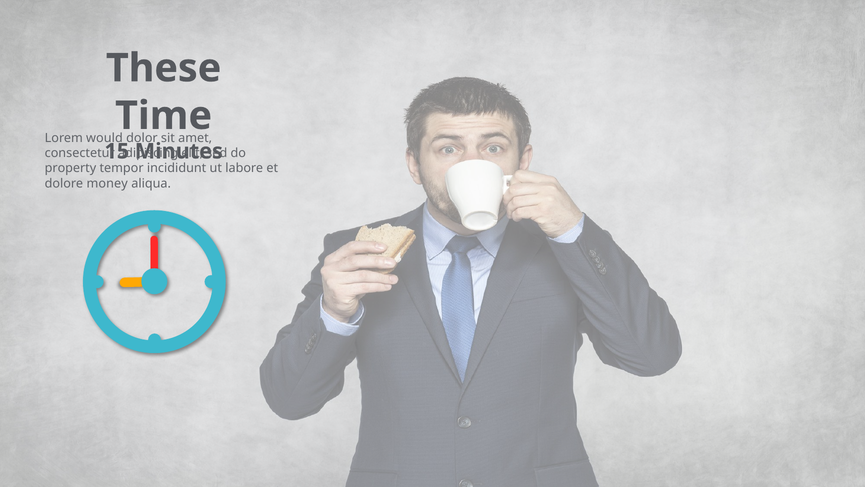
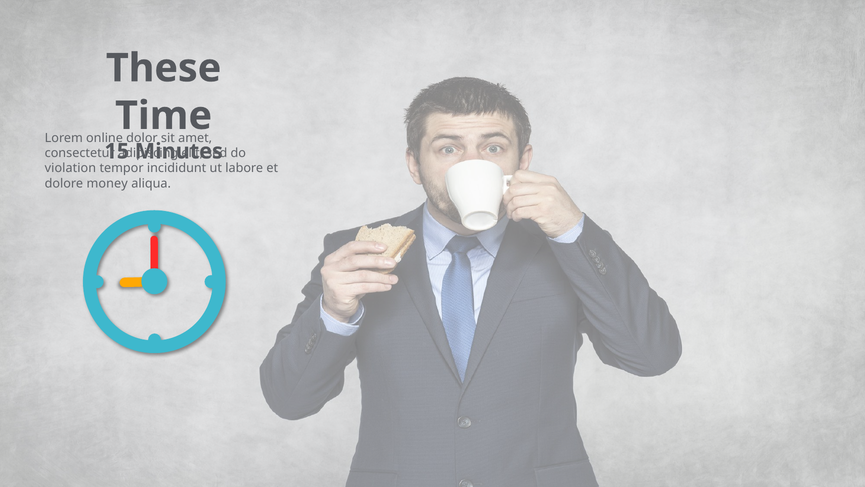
would: would -> online
property: property -> violation
